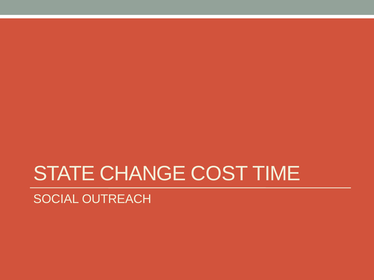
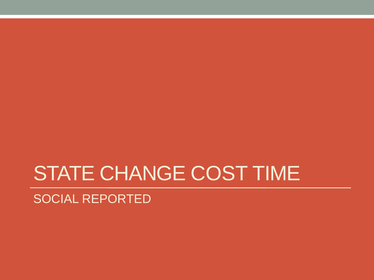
OUTREACH: OUTREACH -> REPORTED
